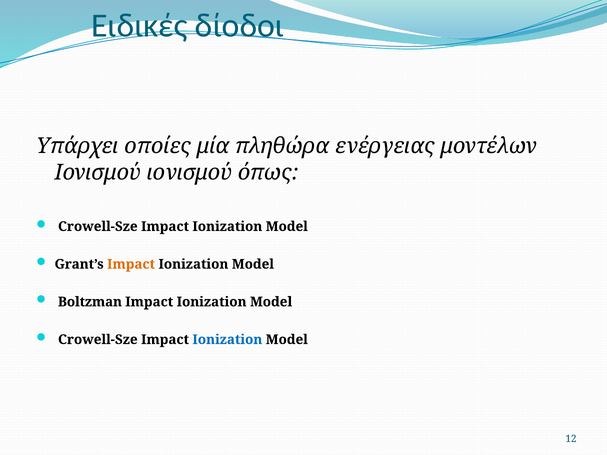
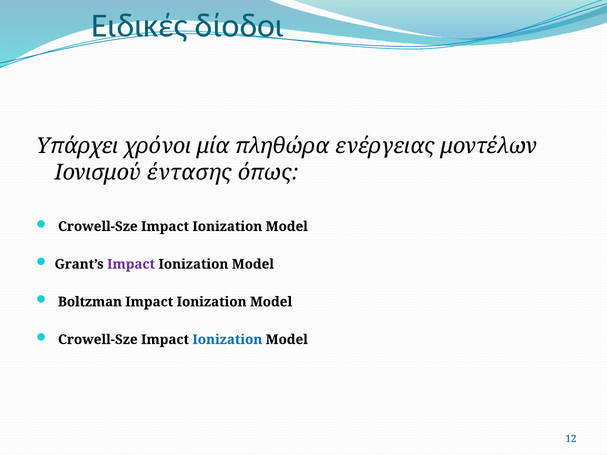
οποίες: οποίες -> χρόνοι
Ιονισμού ιονισμού: ιονισμού -> έντασης
Impact at (131, 264) colour: orange -> purple
